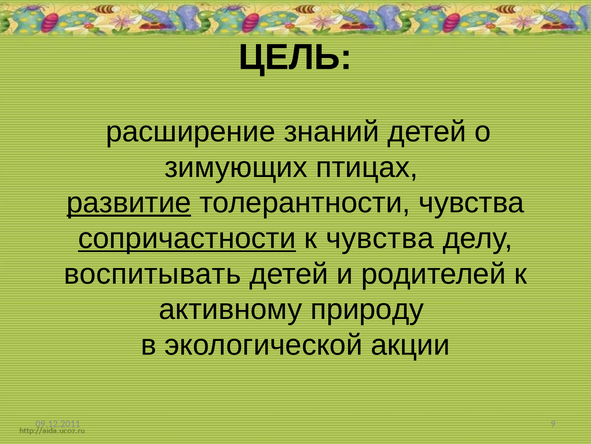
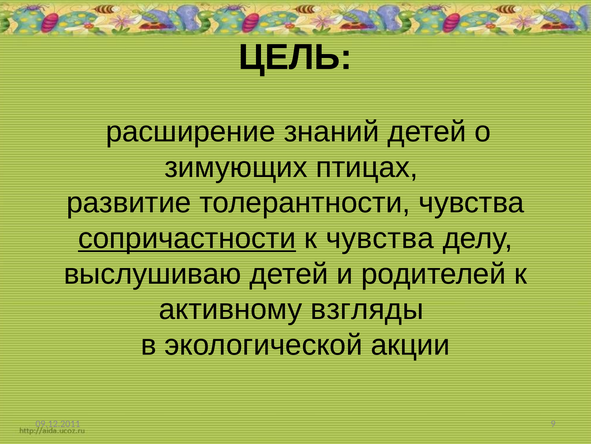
развитие underline: present -> none
воспитывать: воспитывать -> выслушиваю
природу: природу -> взгляды
